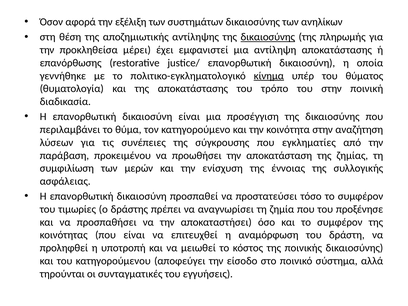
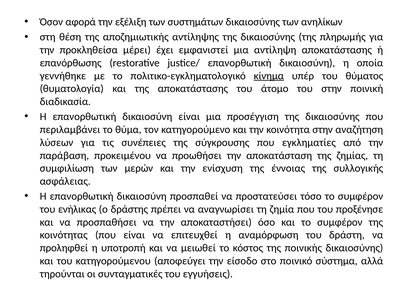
δικαιοσύνης at (268, 37) underline: present -> none
τρόπο: τρόπο -> άτομο
τιμωρίες: τιμωρίες -> ενήλικας
